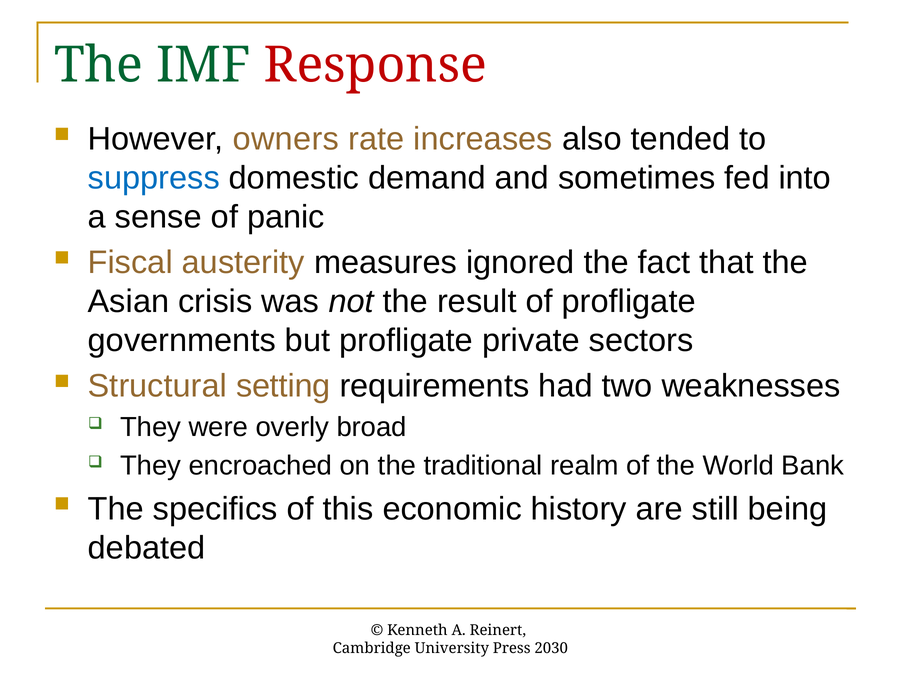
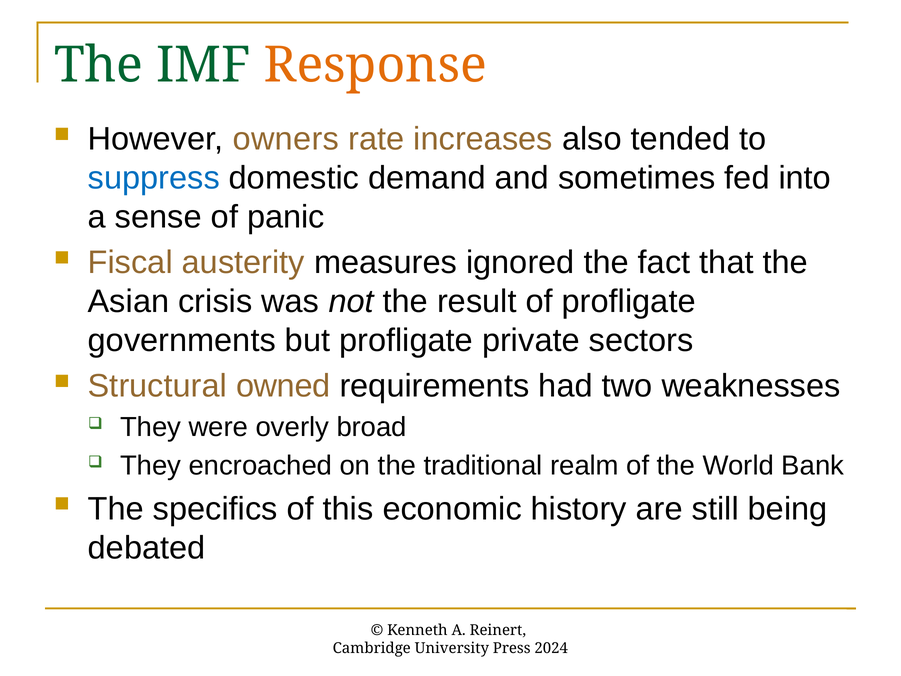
Response colour: red -> orange
setting: setting -> owned
2030: 2030 -> 2024
